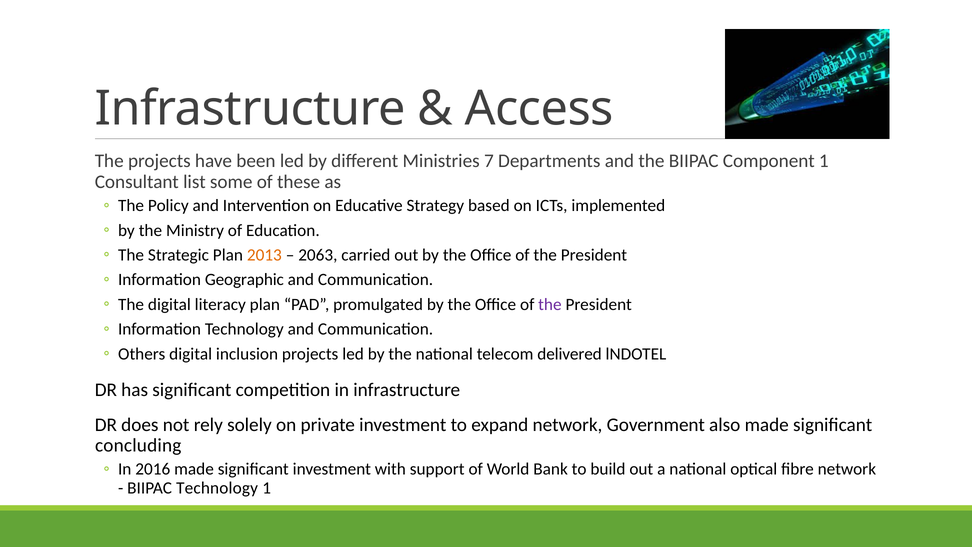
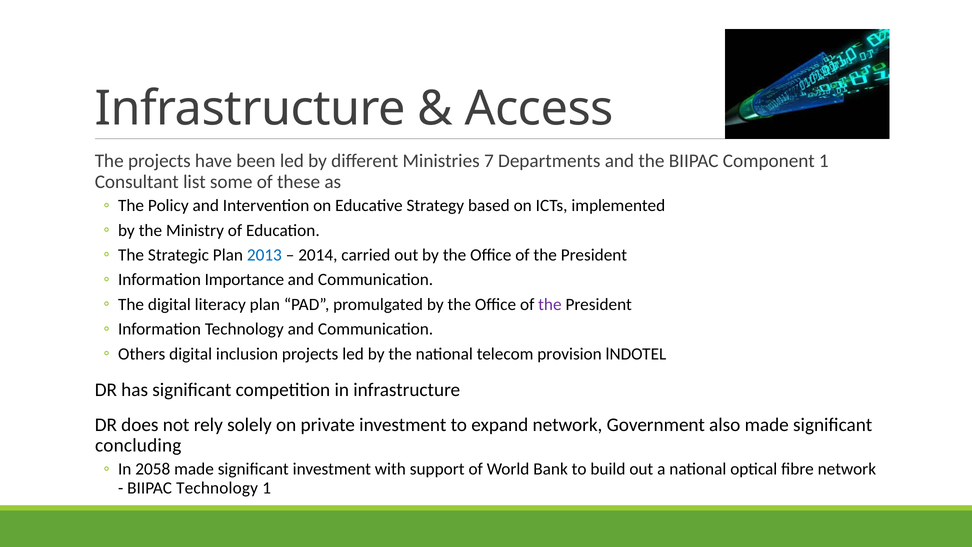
2013 colour: orange -> blue
2063: 2063 -> 2014
Geographic: Geographic -> Importance
delivered: delivered -> provision
2016: 2016 -> 2058
